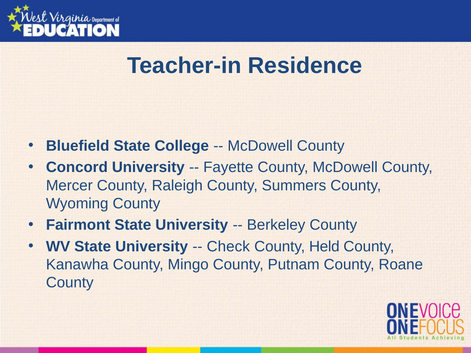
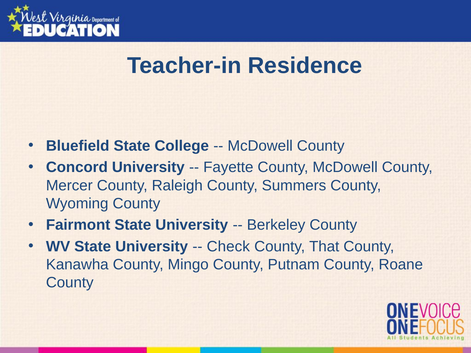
Held: Held -> That
